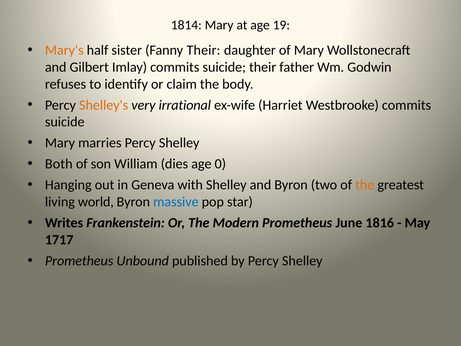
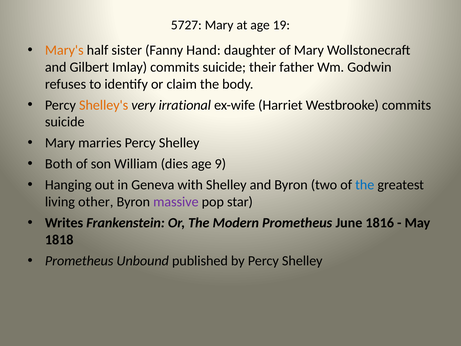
1814: 1814 -> 5727
Fanny Their: Their -> Hand
0: 0 -> 9
the at (365, 185) colour: orange -> blue
world: world -> other
massive colour: blue -> purple
1717: 1717 -> 1818
